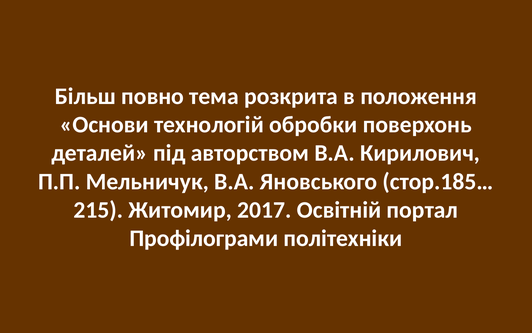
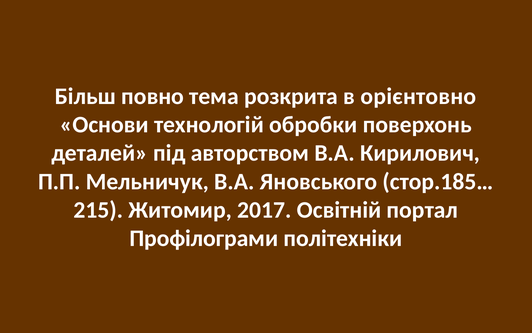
положення: положення -> орієнтовно
